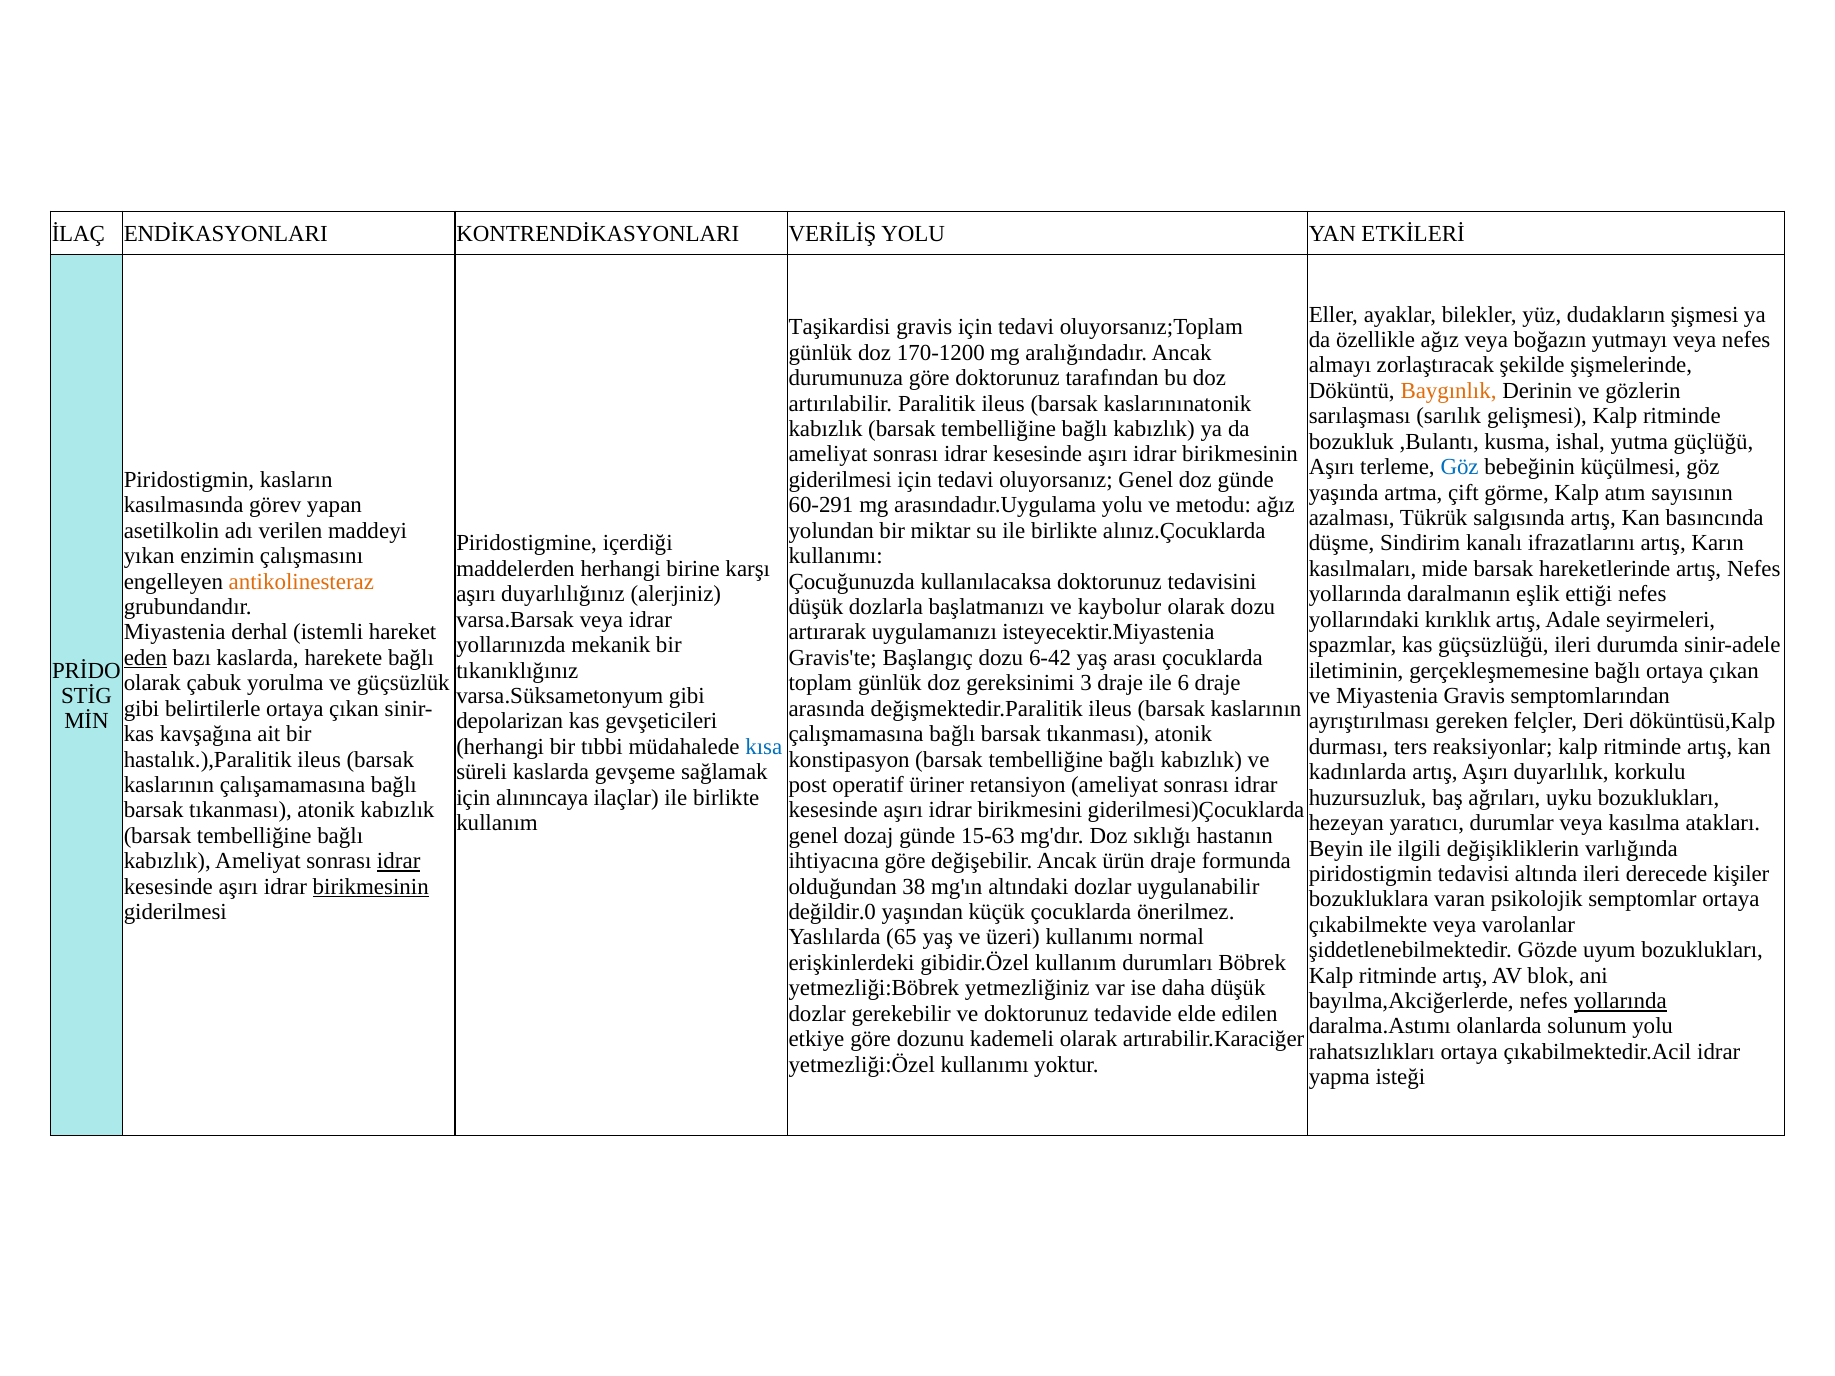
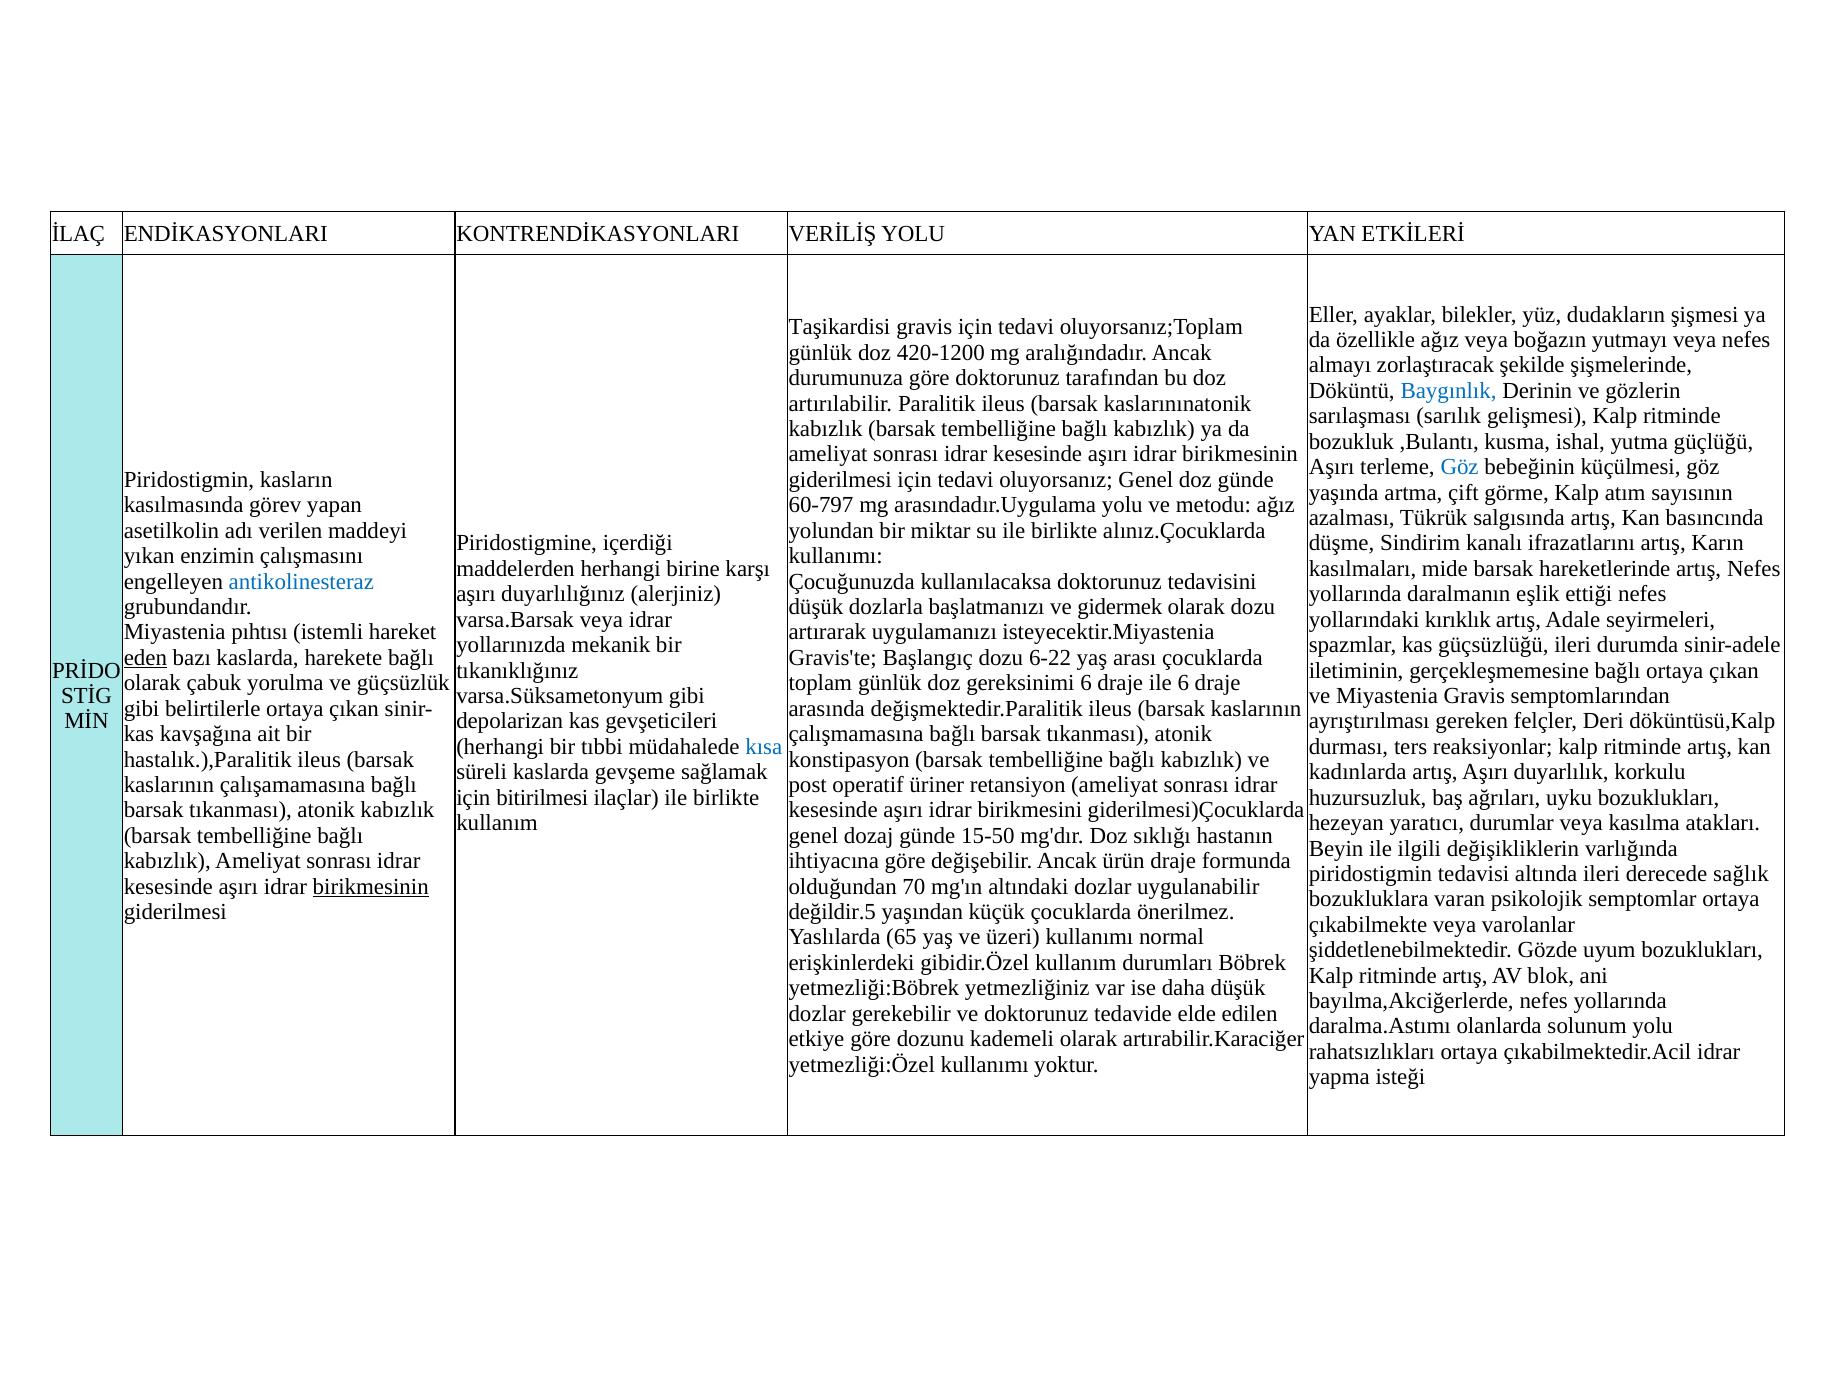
170-1200: 170-1200 -> 420-1200
Baygınlık colour: orange -> blue
60-291: 60-291 -> 60-797
antikolinesteraz colour: orange -> blue
kaybolur: kaybolur -> gidermek
derhal: derhal -> pıhtısı
6-42: 6-42 -> 6-22
gereksinimi 3: 3 -> 6
alınıncaya: alınıncaya -> bitirilmesi
15-63: 15-63 -> 15-50
idrar at (399, 861) underline: present -> none
kişiler: kişiler -> sağlık
38: 38 -> 70
değildir.0: değildir.0 -> değildir.5
yollarında at (1620, 1001) underline: present -> none
